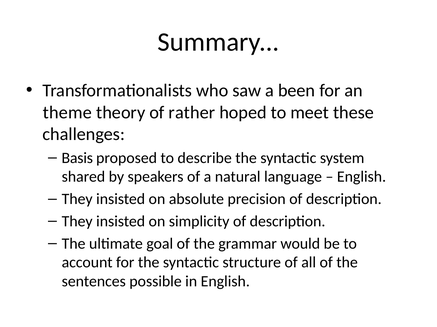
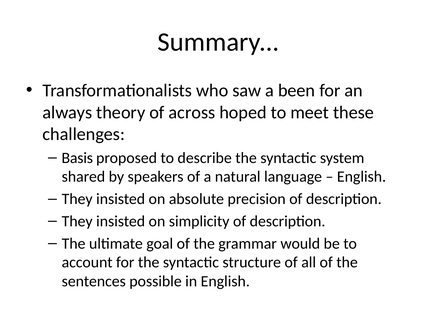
theme: theme -> always
rather: rather -> across
